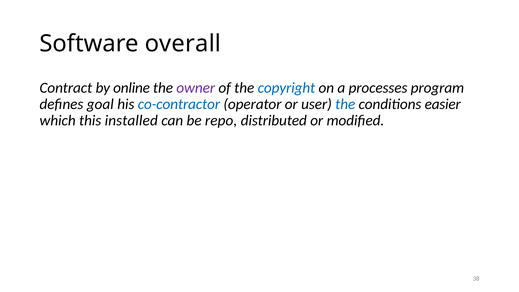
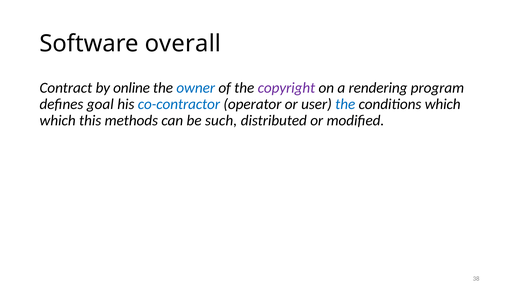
owner colour: purple -> blue
copyright colour: blue -> purple
processes: processes -> rendering
conditions easier: easier -> which
installed: installed -> methods
repo: repo -> such
